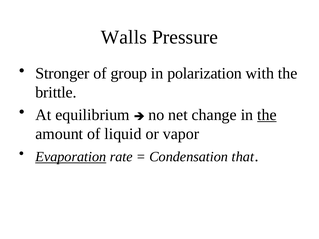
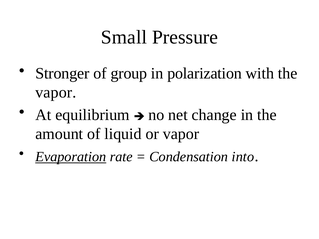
Walls: Walls -> Small
brittle at (56, 93): brittle -> vapor
the at (267, 115) underline: present -> none
that: that -> into
